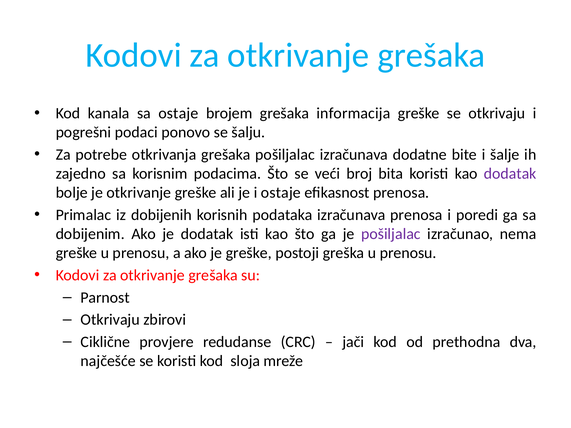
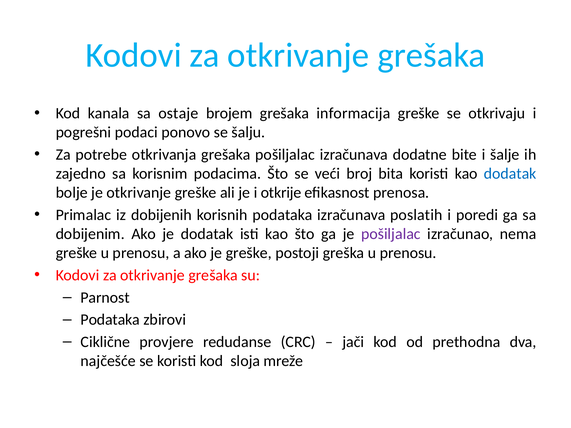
dodatak at (510, 174) colour: purple -> blue
i ostaje: ostaje -> otkrije
izračunava prenosa: prenosa -> poslatih
Otkrivaju at (110, 320): Otkrivaju -> Podataka
